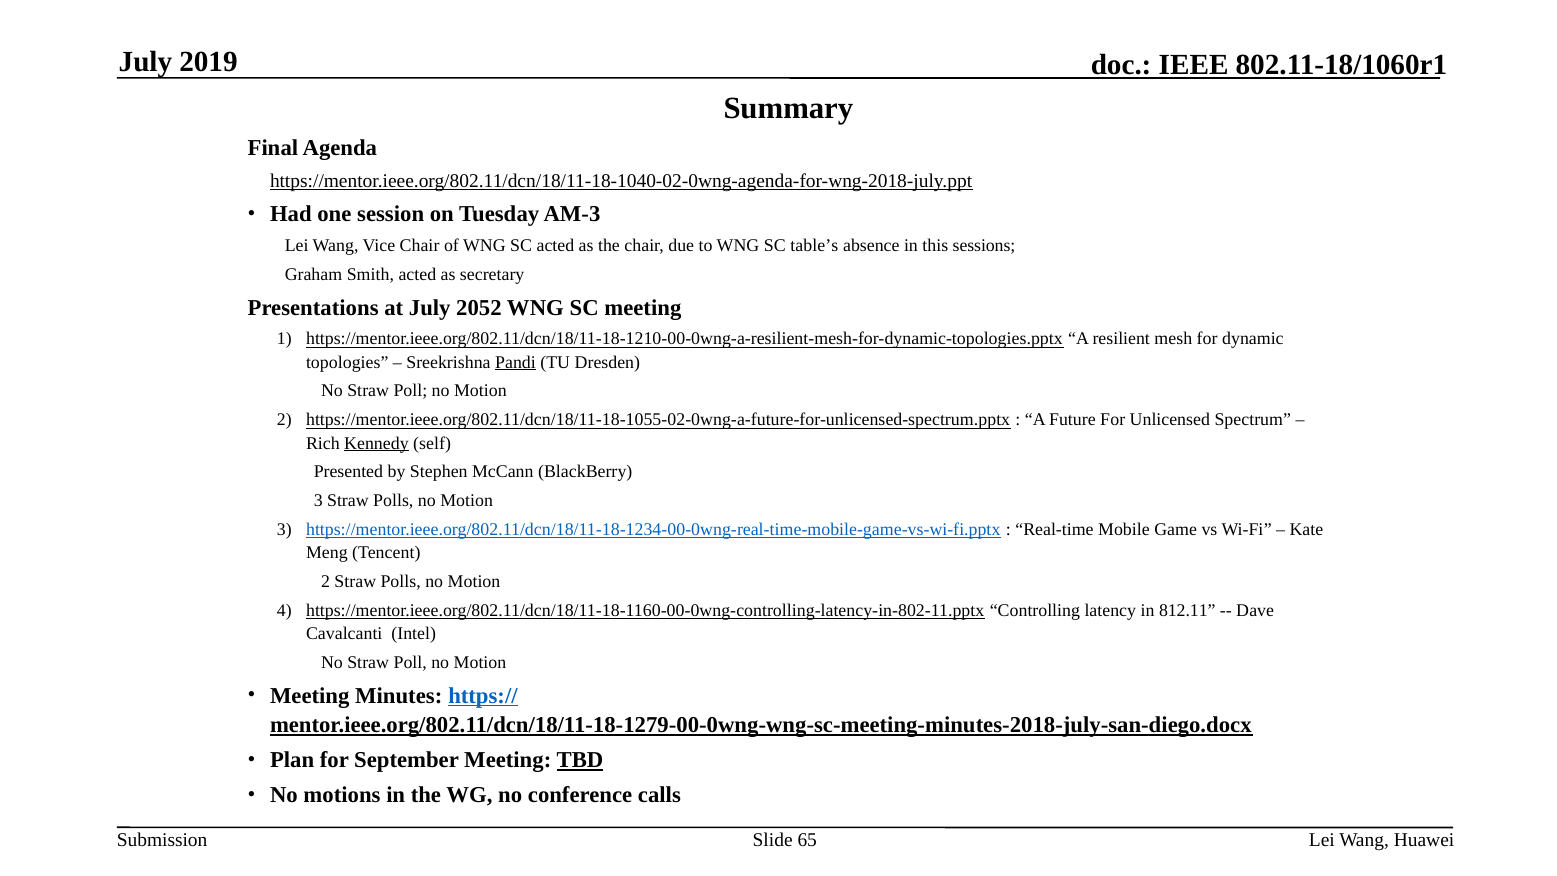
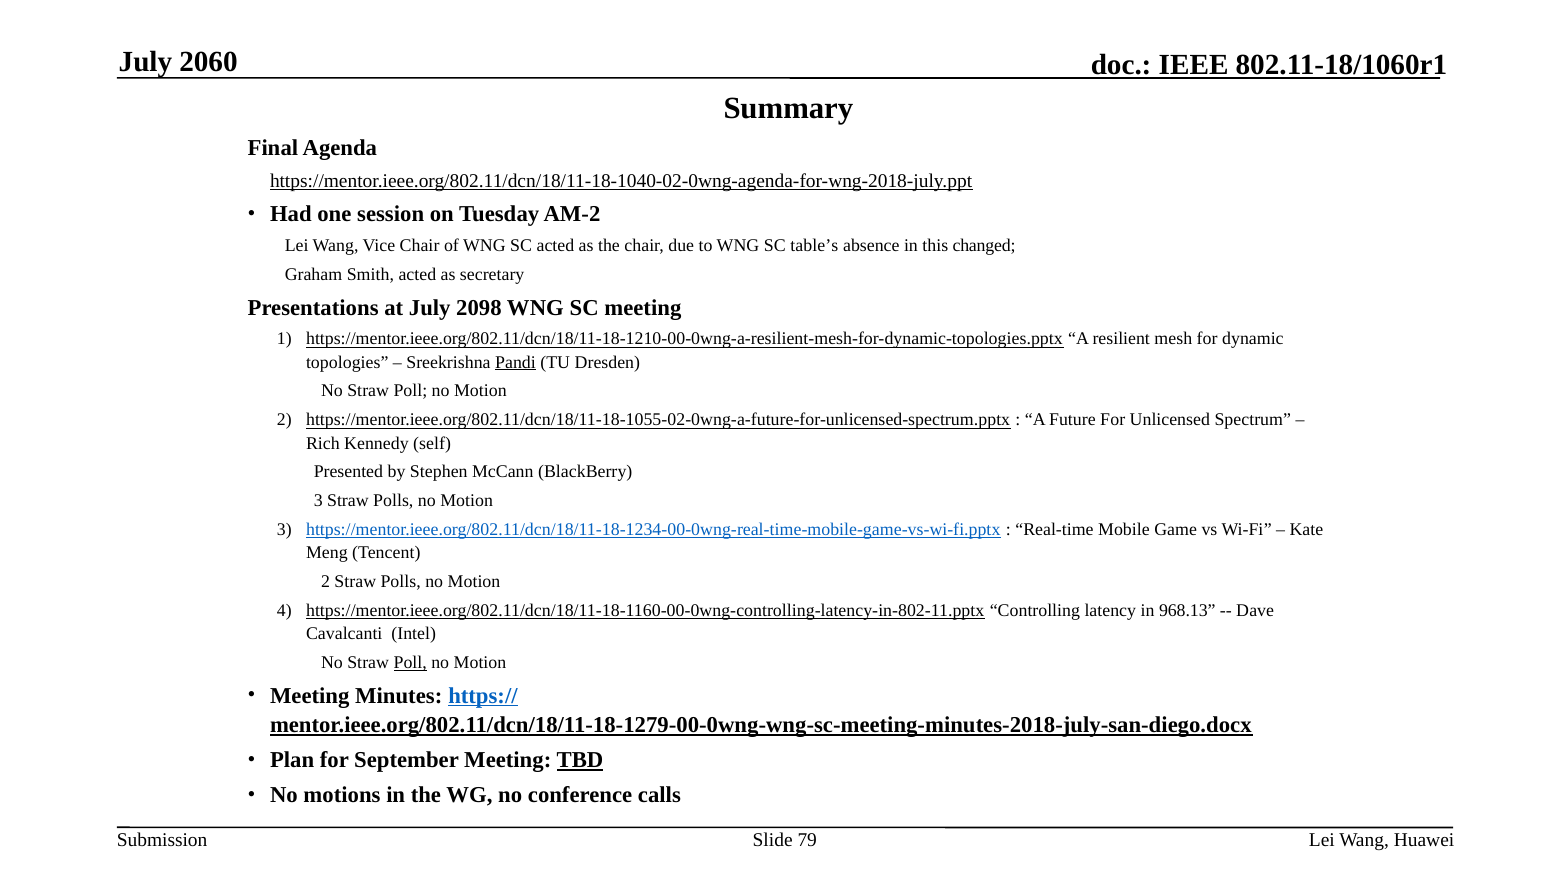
2019: 2019 -> 2060
AM-3: AM-3 -> AM-2
sessions: sessions -> changed
2052: 2052 -> 2098
Kennedy underline: present -> none
812.11: 812.11 -> 968.13
Poll at (410, 663) underline: none -> present
65: 65 -> 79
